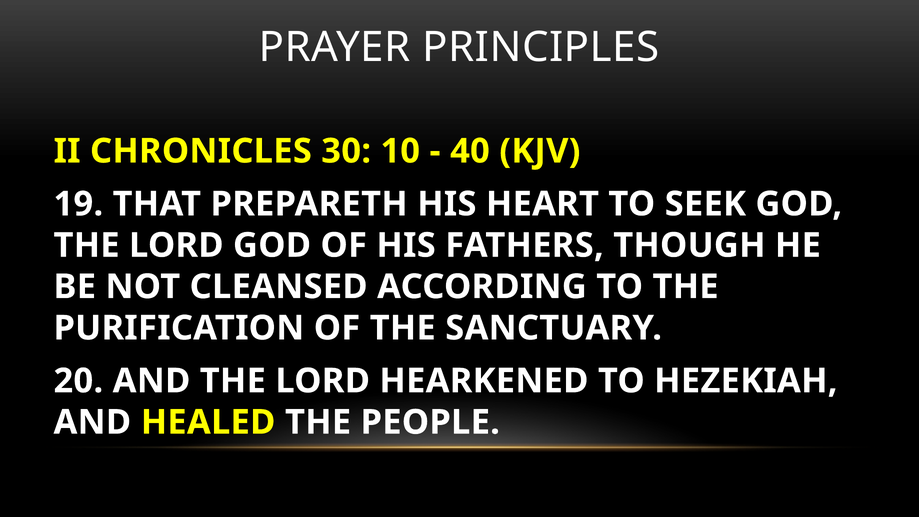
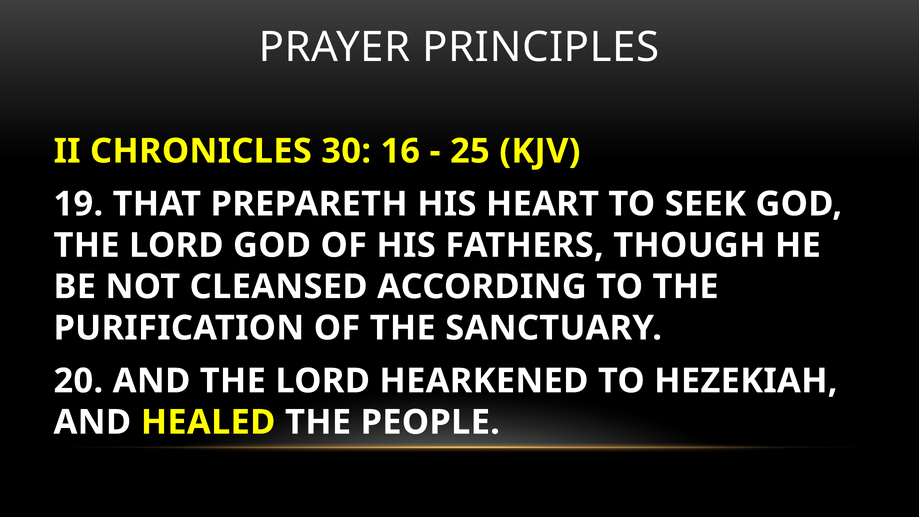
10: 10 -> 16
40: 40 -> 25
